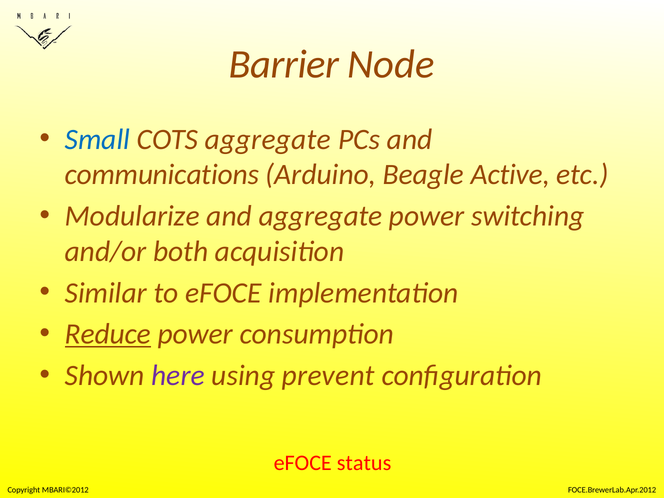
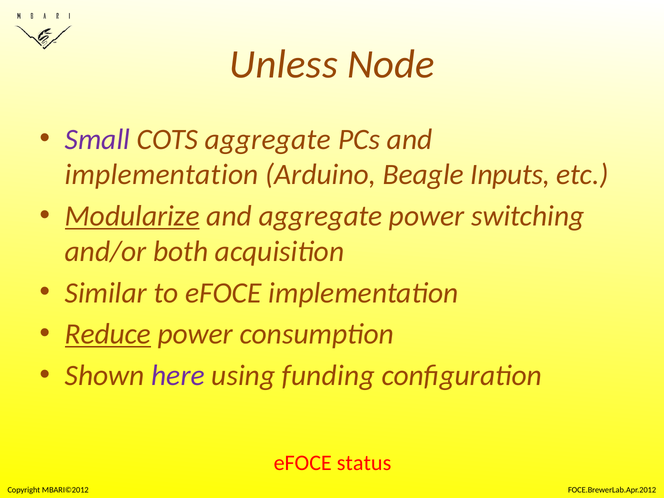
Barrier: Barrier -> Unless
Small colour: blue -> purple
communications at (162, 175): communications -> implementation
Active: Active -> Inputs
Modularize underline: none -> present
prevent: prevent -> funding
